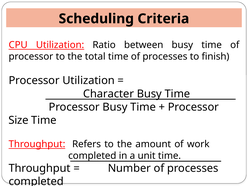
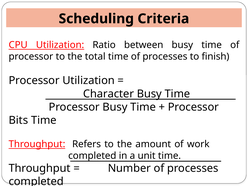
Size: Size -> Bits
